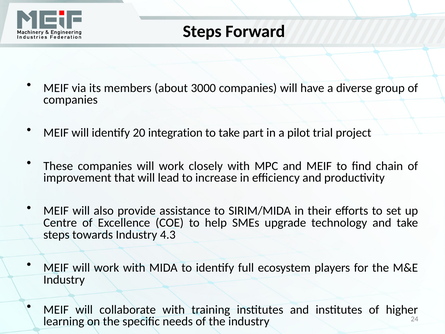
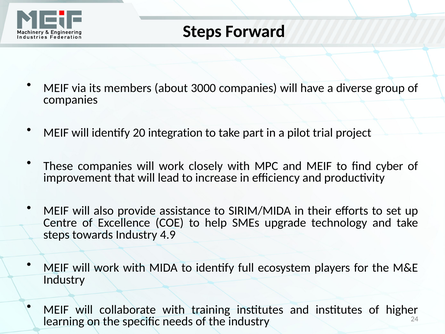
chain: chain -> cyber
4.3: 4.3 -> 4.9
